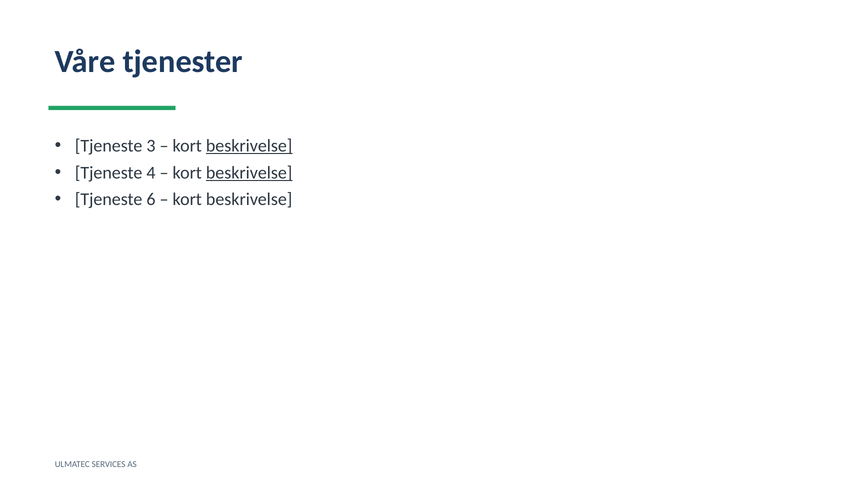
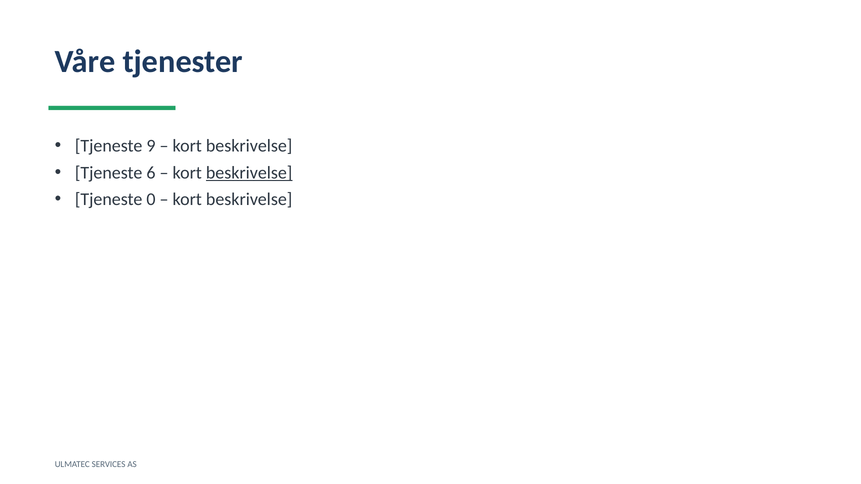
3: 3 -> 9
beskrivelse at (249, 146) underline: present -> none
4: 4 -> 6
6: 6 -> 0
